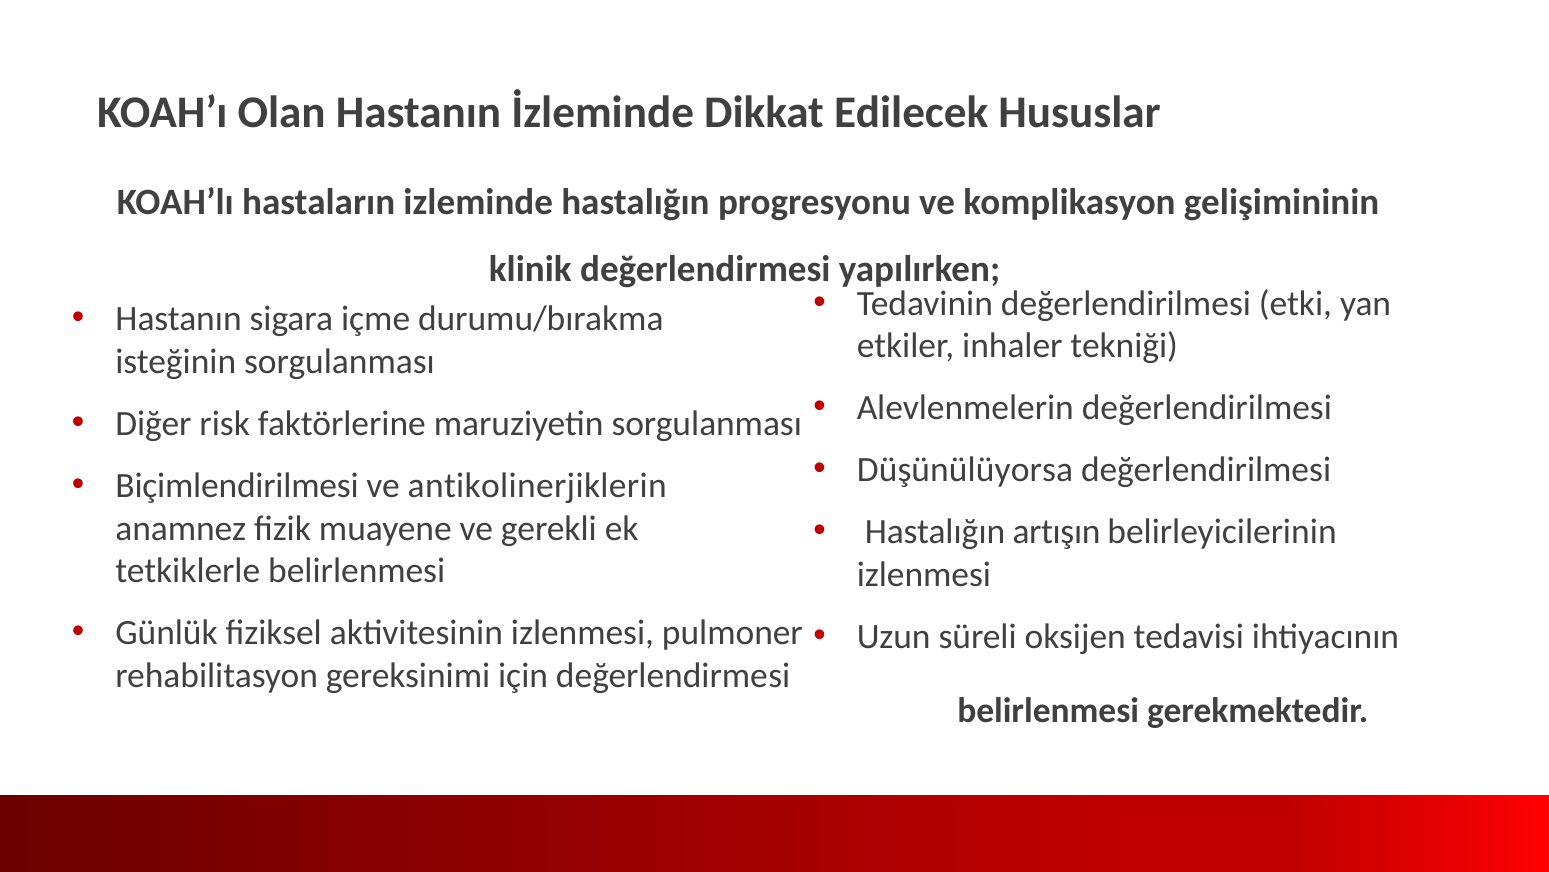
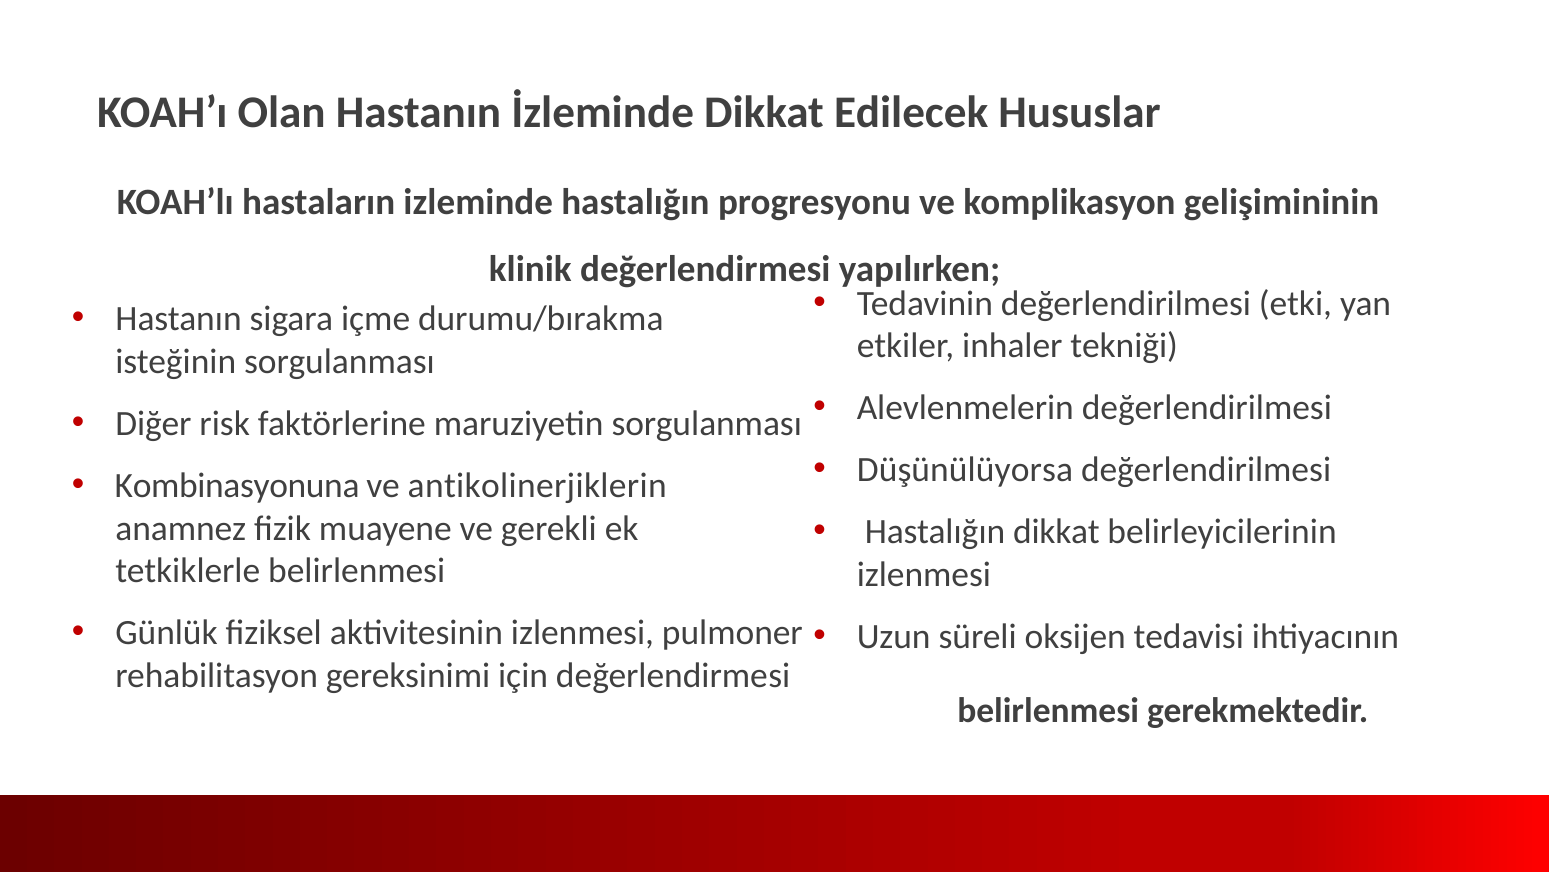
Biçimlendirilmesi: Biçimlendirilmesi -> Kombinasyonuna
Hastalığın artışın: artışın -> dikkat
